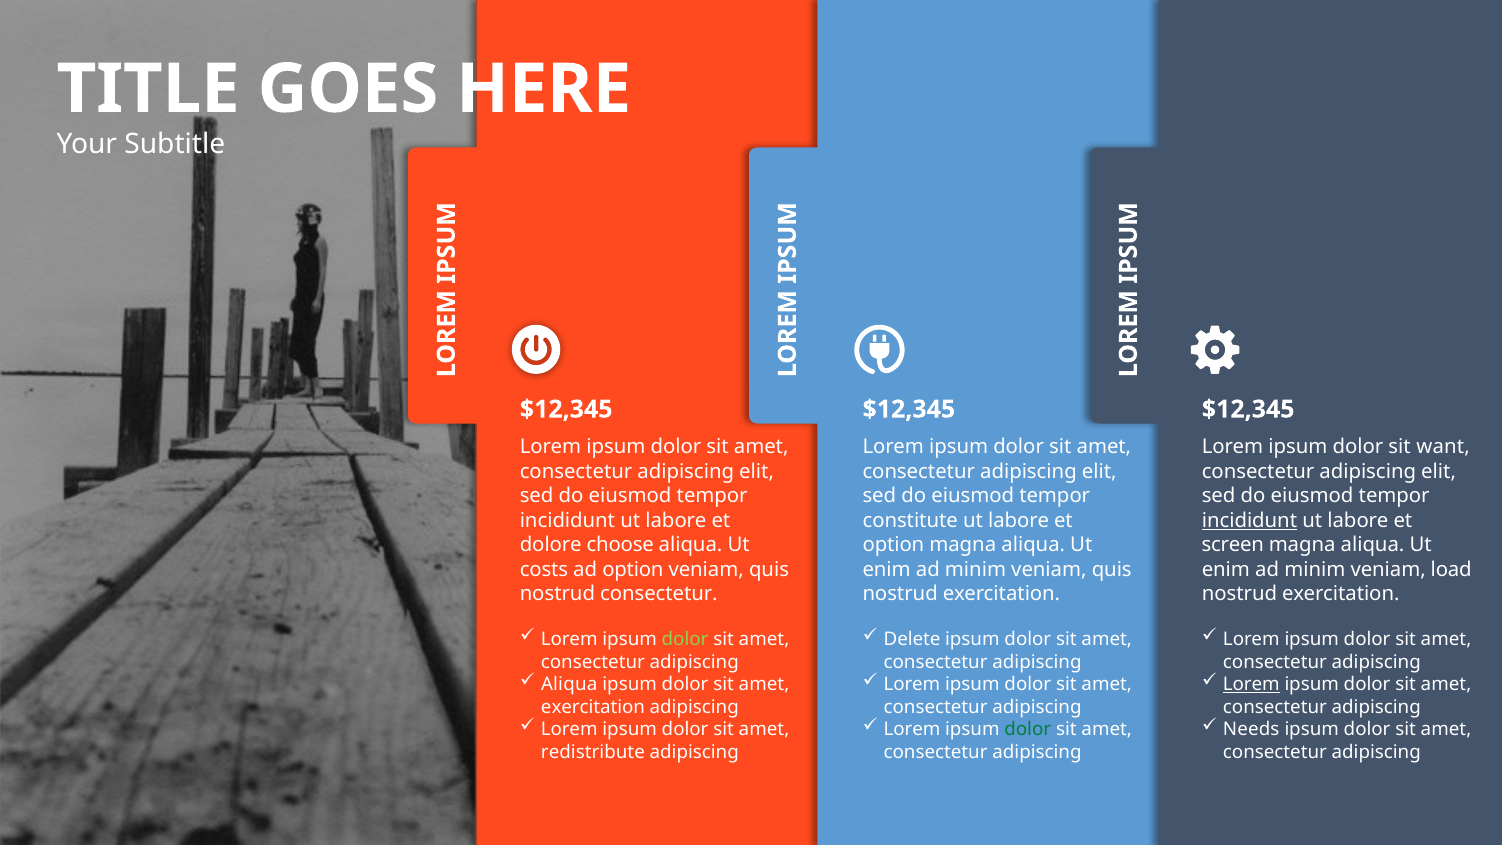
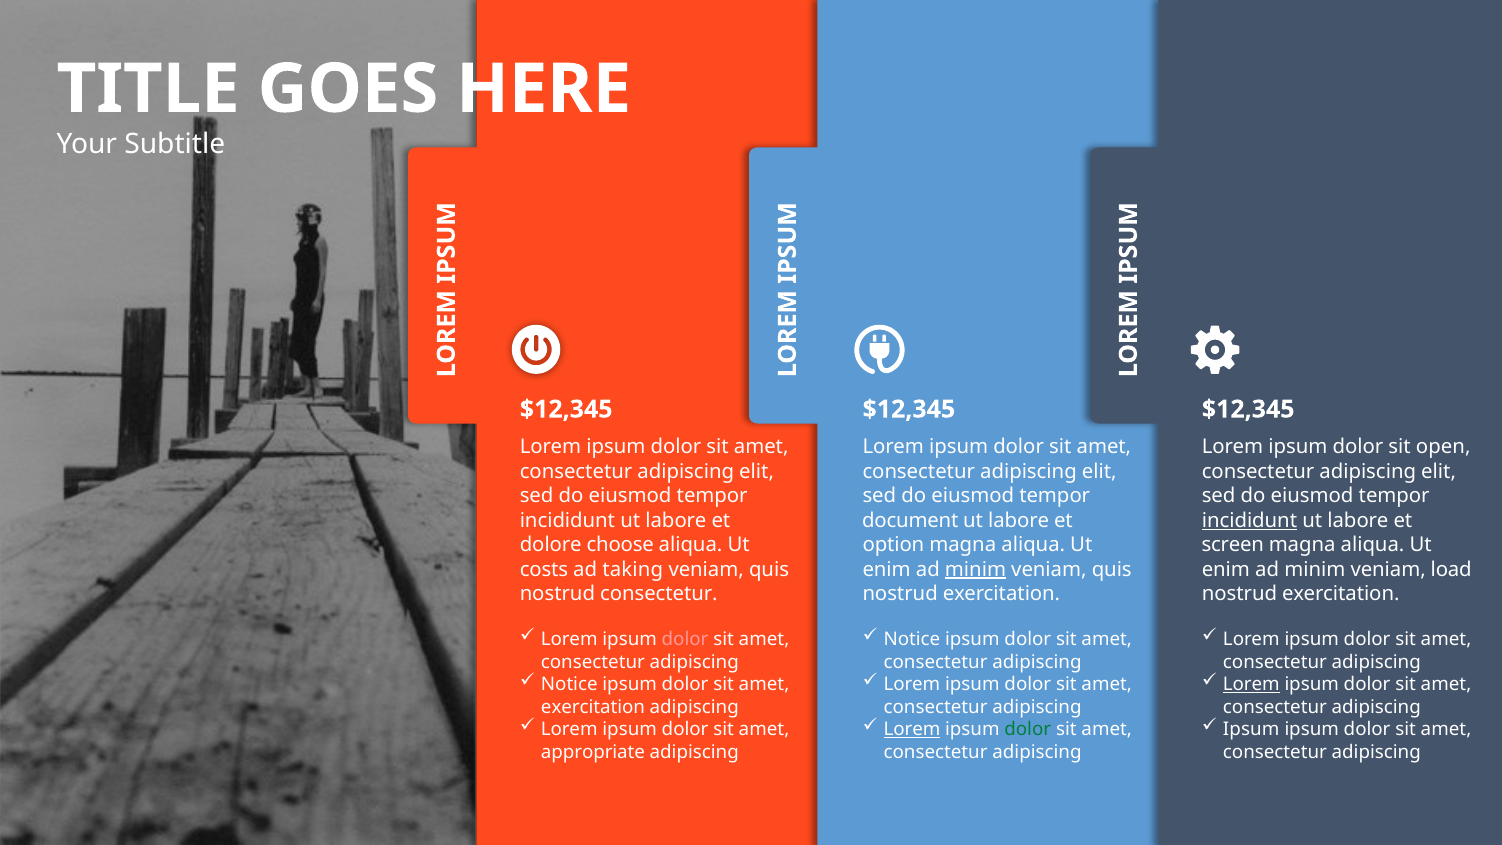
want: want -> open
constitute: constitute -> document
ad option: option -> taking
minim at (976, 569) underline: none -> present
dolor at (685, 640) colour: light green -> pink
Delete at (912, 640): Delete -> Notice
Aliqua at (569, 685): Aliqua -> Notice
Lorem at (912, 730) underline: none -> present
Needs at (1251, 730): Needs -> Ipsum
redistribute: redistribute -> appropriate
